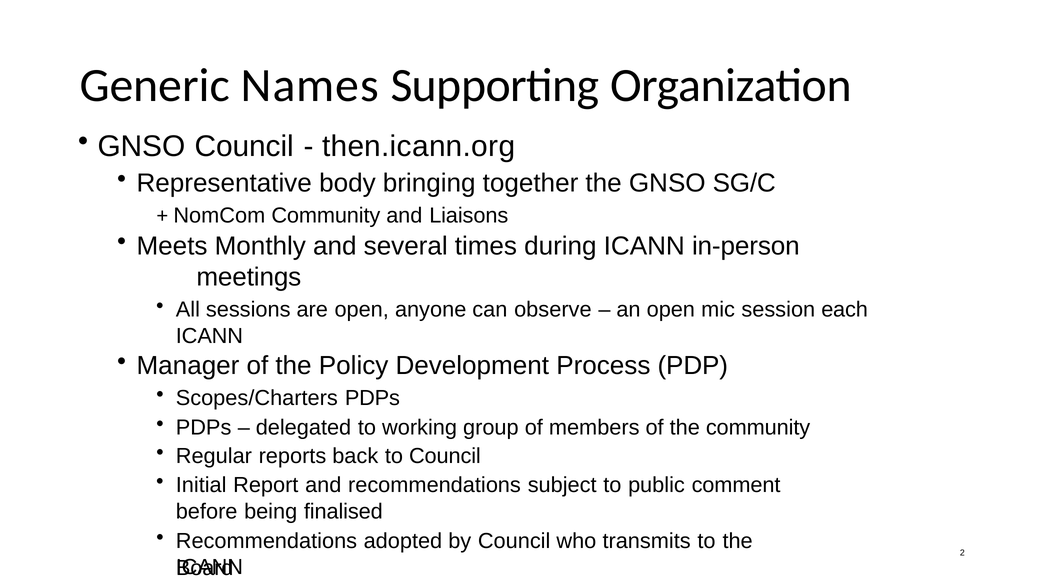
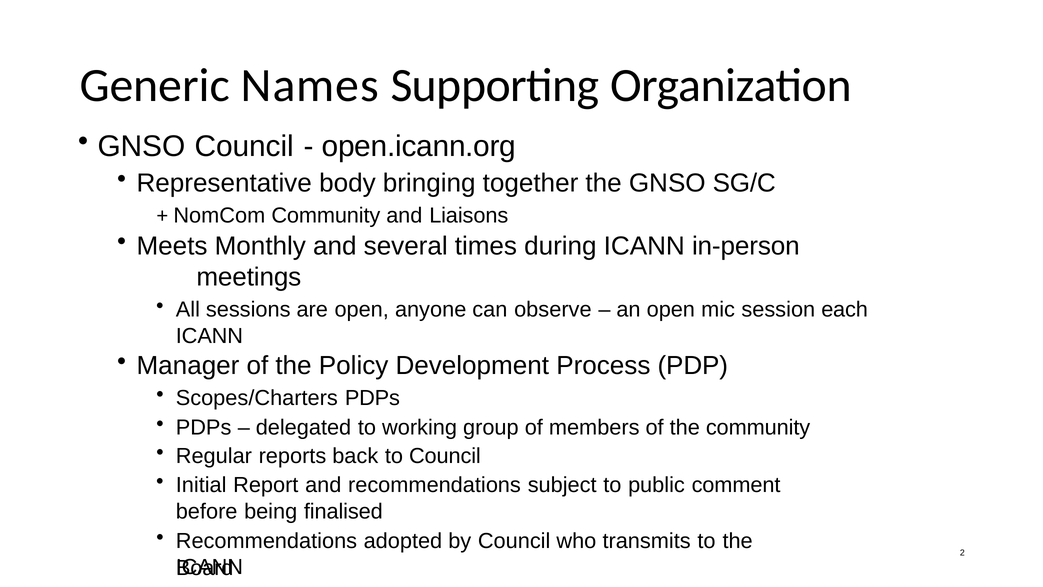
then.icann.org: then.icann.org -> open.icann.org
